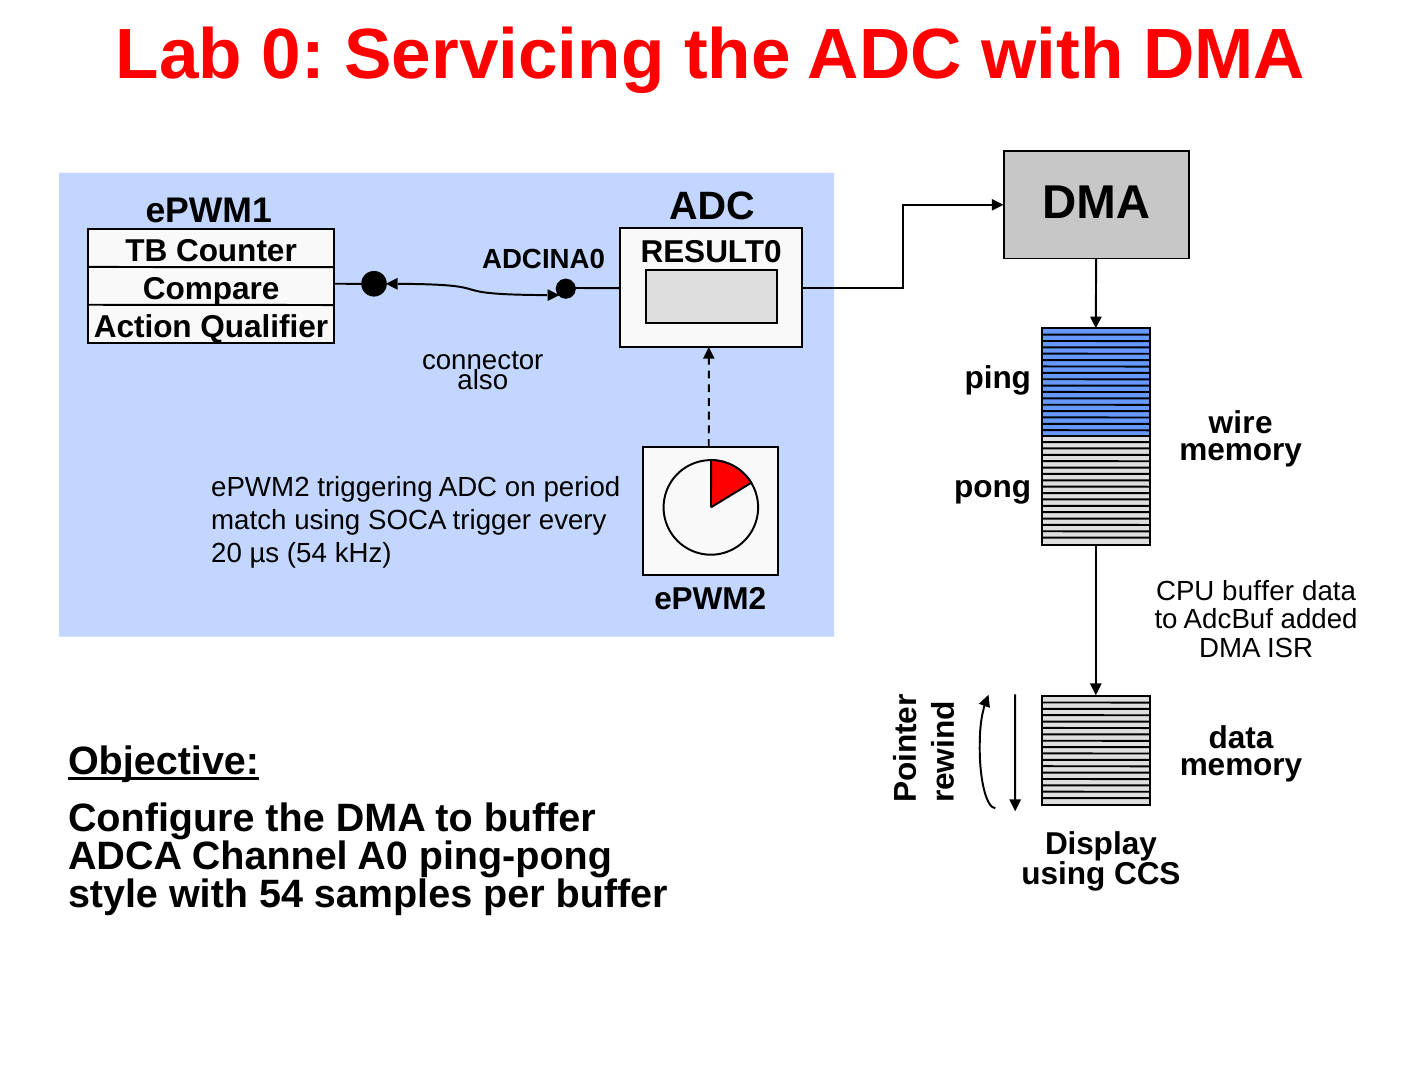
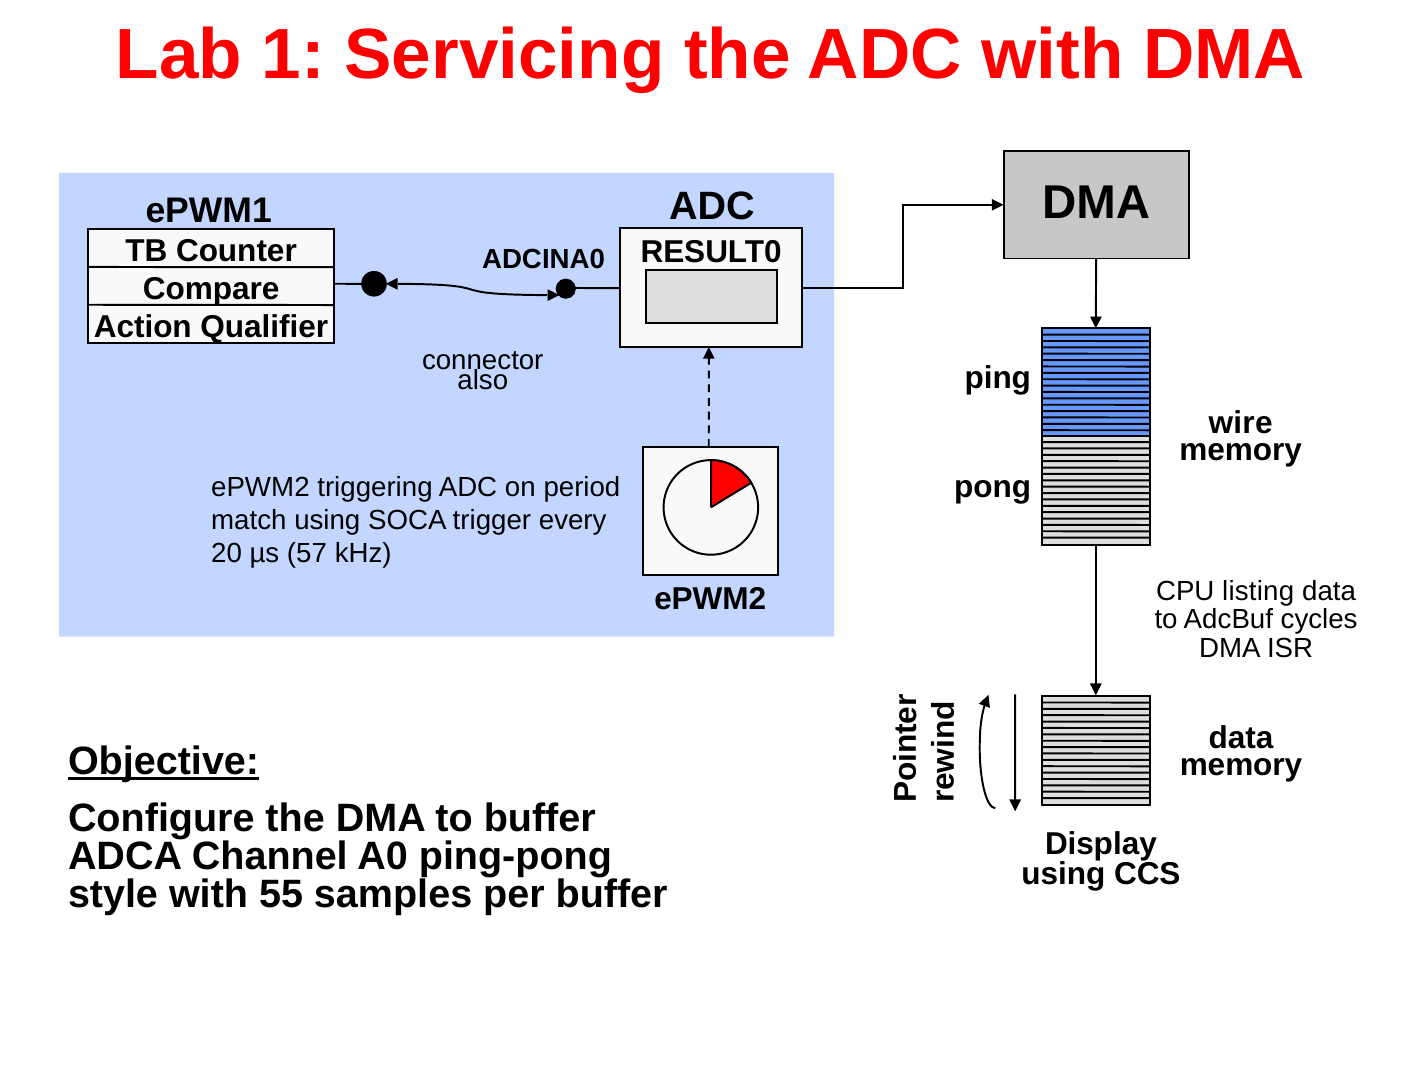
0: 0 -> 1
µs 54: 54 -> 57
CPU buffer: buffer -> listing
added: added -> cycles
with 54: 54 -> 55
